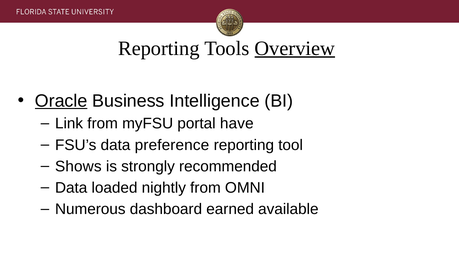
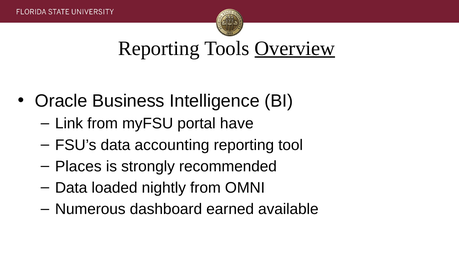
Oracle underline: present -> none
preference: preference -> accounting
Shows: Shows -> Places
